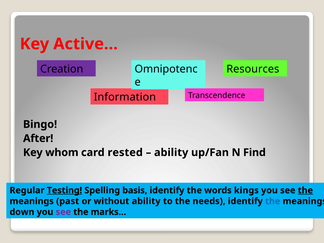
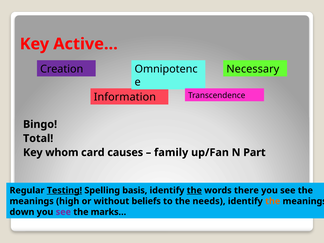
Resources: Resources -> Necessary
After: After -> Total
rested: rested -> causes
ability at (171, 152): ability -> family
Find: Find -> Part
the at (194, 190) underline: none -> present
kings: kings -> there
the at (305, 190) underline: present -> none
past: past -> high
without ability: ability -> beliefs
the at (273, 201) colour: blue -> orange
